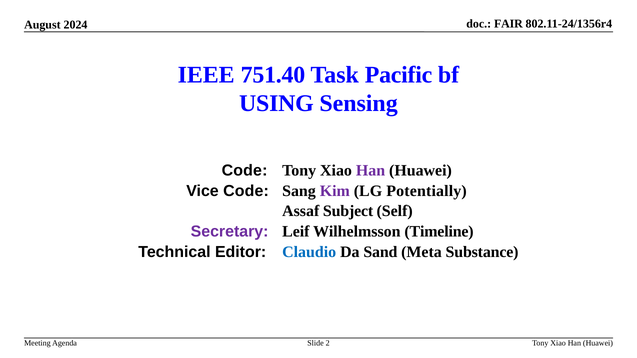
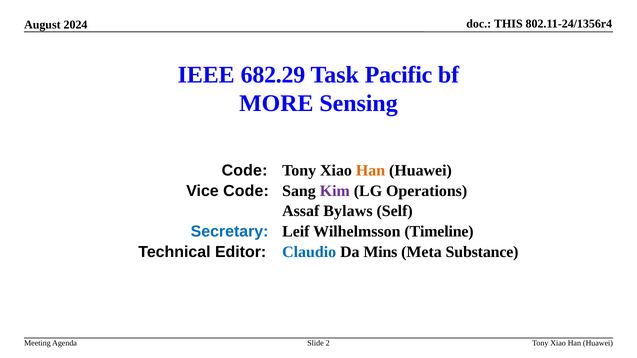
FAIR: FAIR -> THIS
751.40: 751.40 -> 682.29
USING: USING -> MORE
Han at (371, 171) colour: purple -> orange
Potentially: Potentially -> Operations
Subject: Subject -> Bylaws
Secretary colour: purple -> blue
Sand: Sand -> Mins
